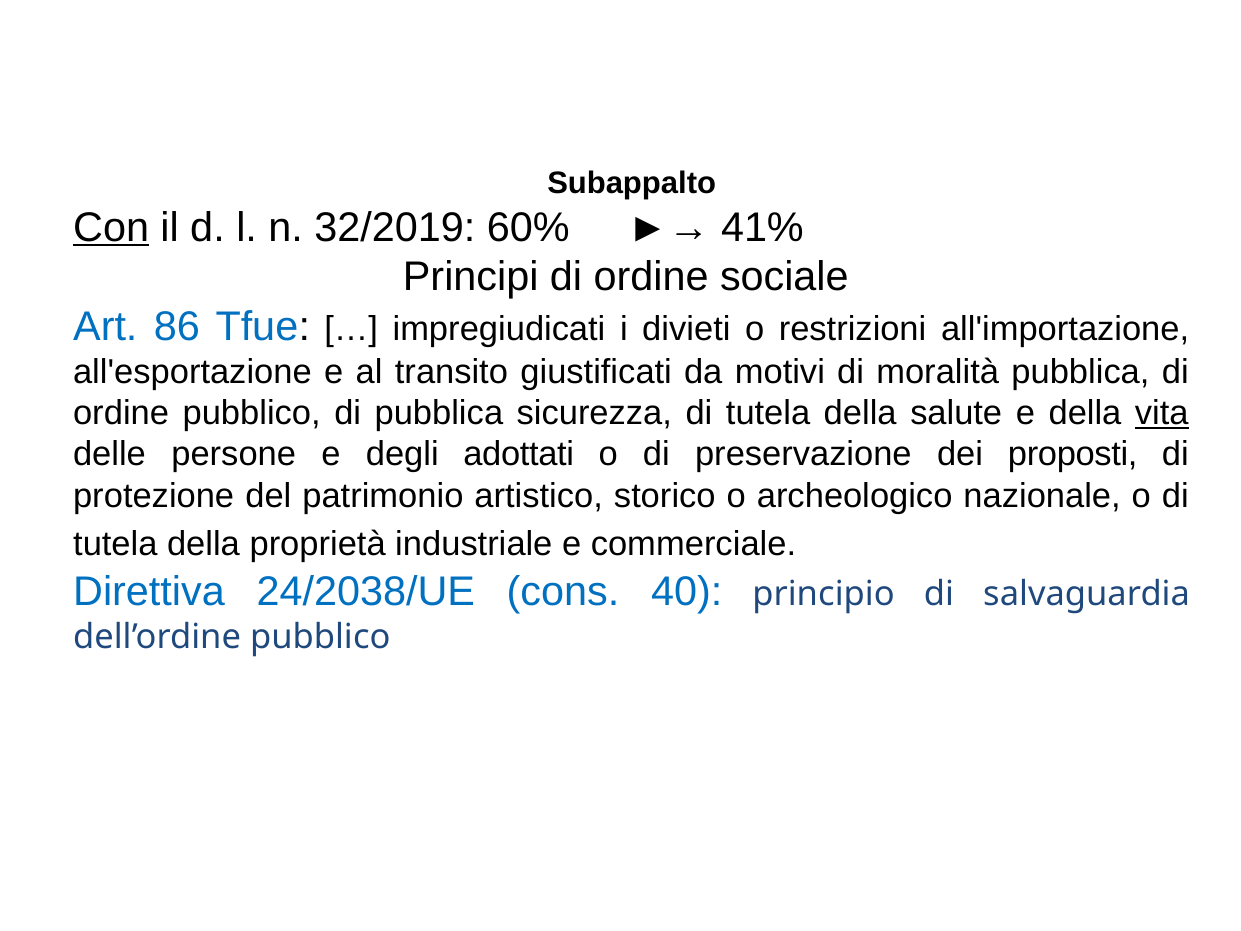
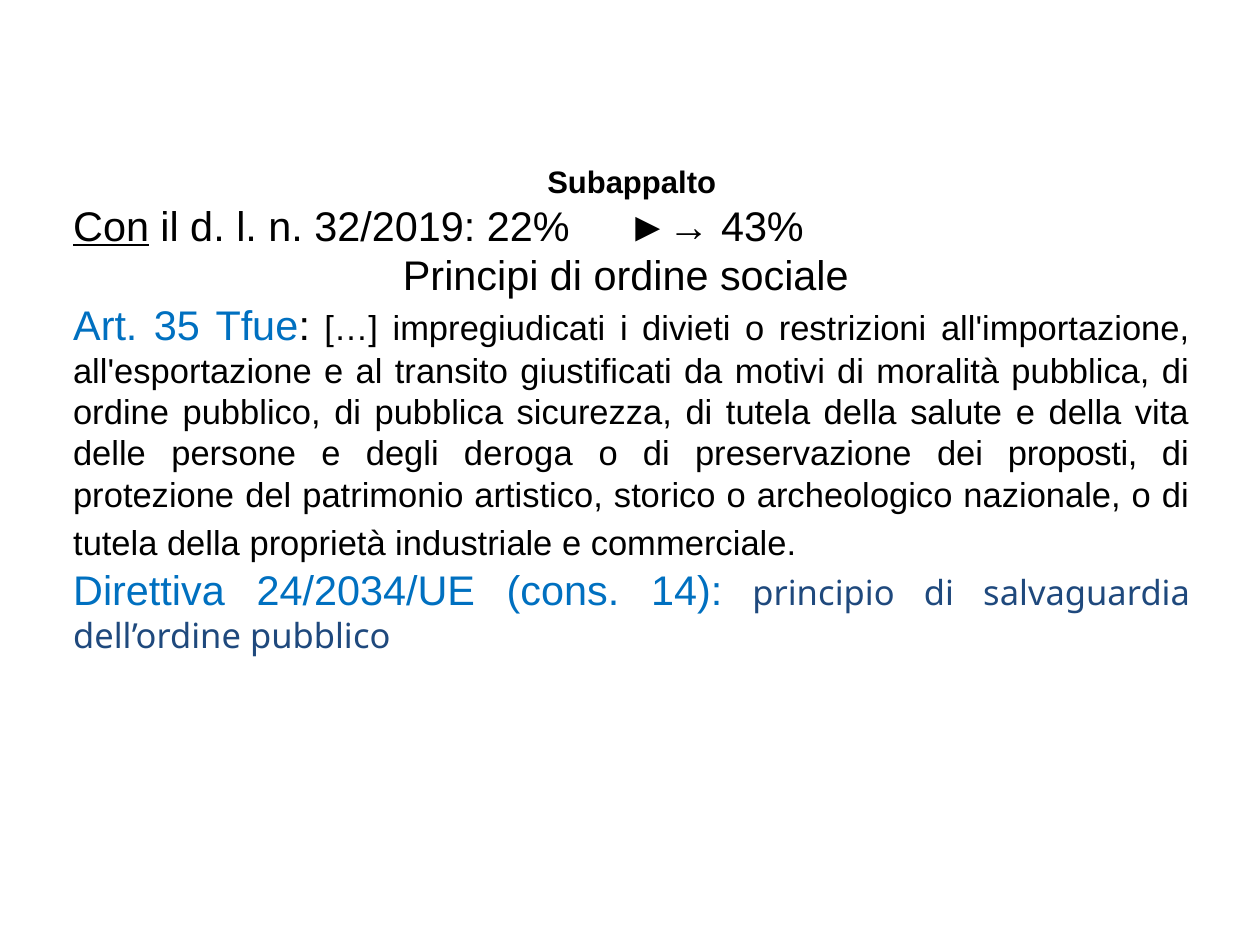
60%: 60% -> 22%
41%: 41% -> 43%
86: 86 -> 35
vita underline: present -> none
adottati: adottati -> deroga
24/2038/UE: 24/2038/UE -> 24/2034/UE
40: 40 -> 14
